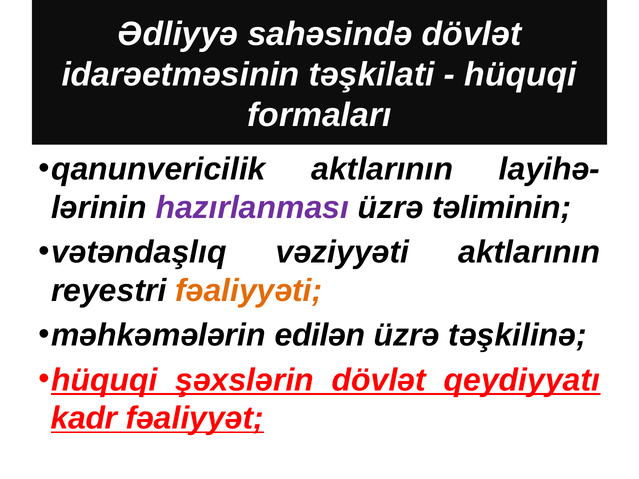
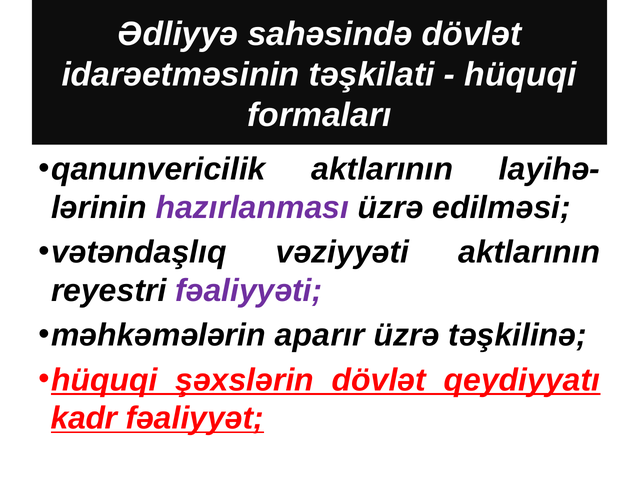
təliminin: təliminin -> edilməsi
fəaliyyəti colour: orange -> purple
edilən: edilən -> aparır
